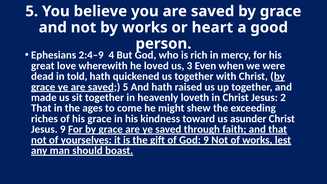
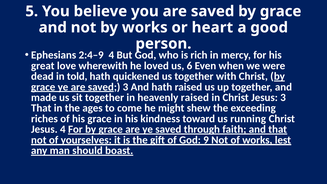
3: 3 -> 6
saved 5: 5 -> 3
heavenly loveth: loveth -> raised
Jesus 2: 2 -> 3
asunder: asunder -> running
Jesus 9: 9 -> 4
